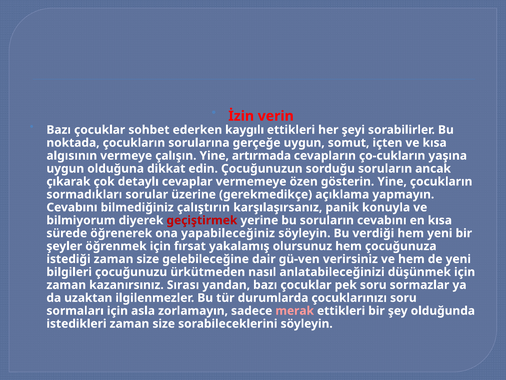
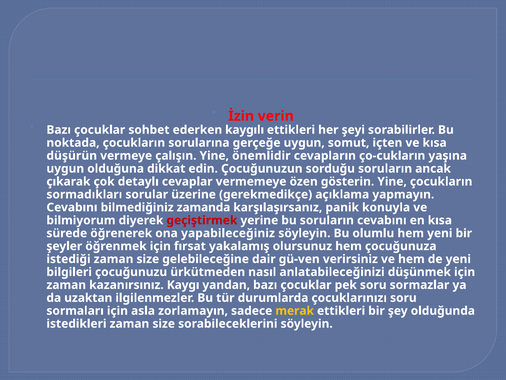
algısının: algısının -> düşürün
artırmada: artırmada -> önemlidir
çalıştırın: çalıştırın -> zamanda
verdiği: verdiği -> olumlu
Sırası: Sırası -> Kaygı
merak colour: pink -> yellow
